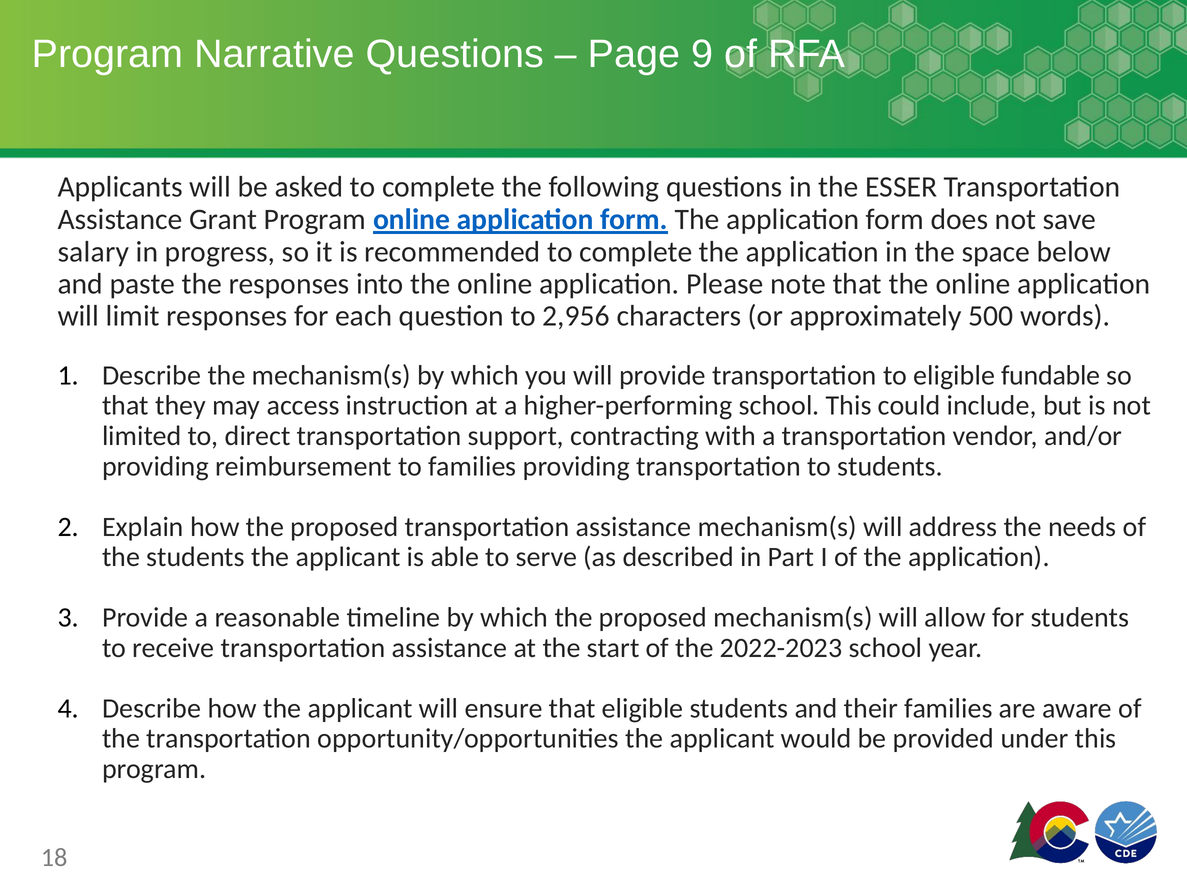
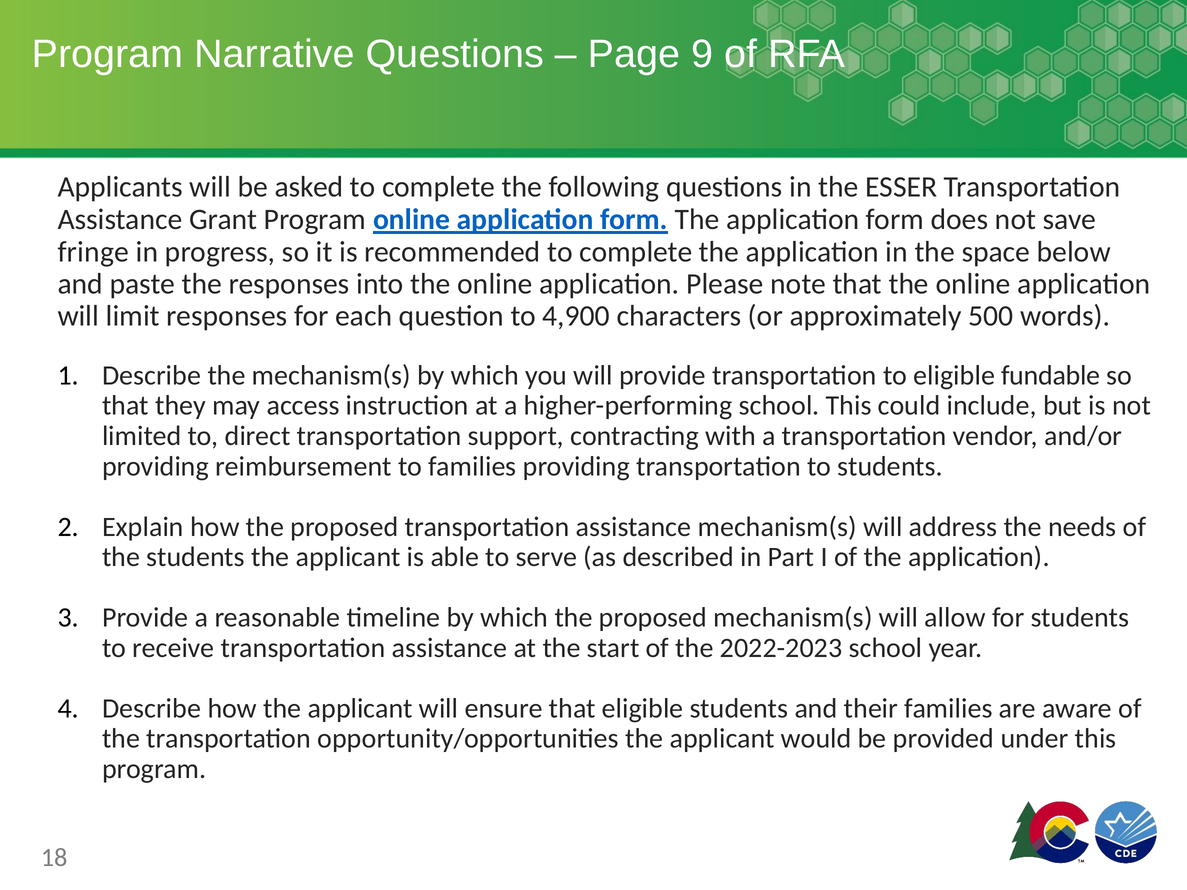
salary: salary -> fringe
2,956: 2,956 -> 4,900
